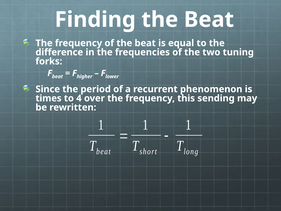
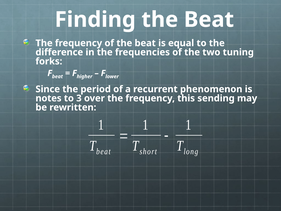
times: times -> notes
4: 4 -> 3
